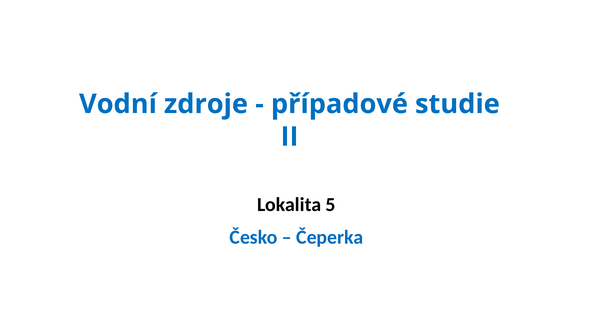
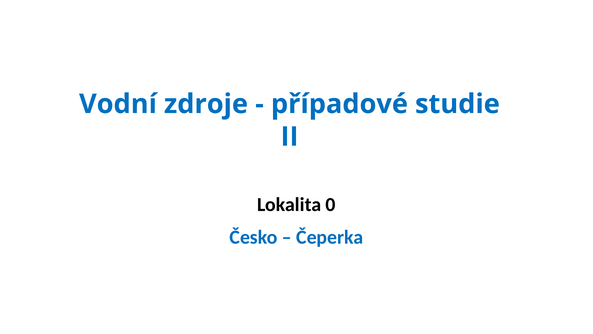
5: 5 -> 0
